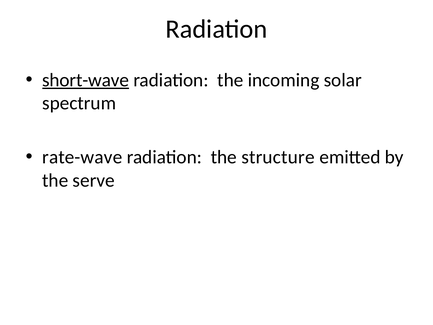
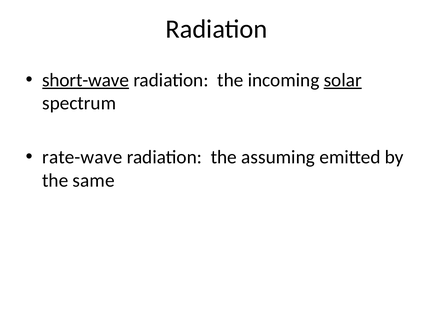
solar underline: none -> present
structure: structure -> assuming
serve: serve -> same
